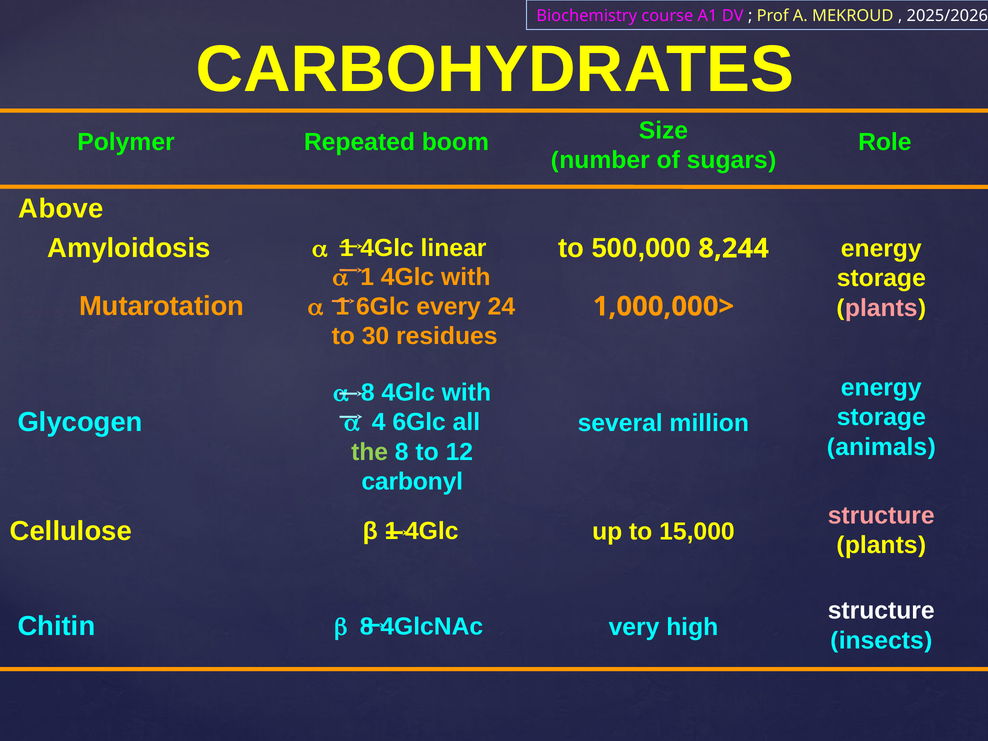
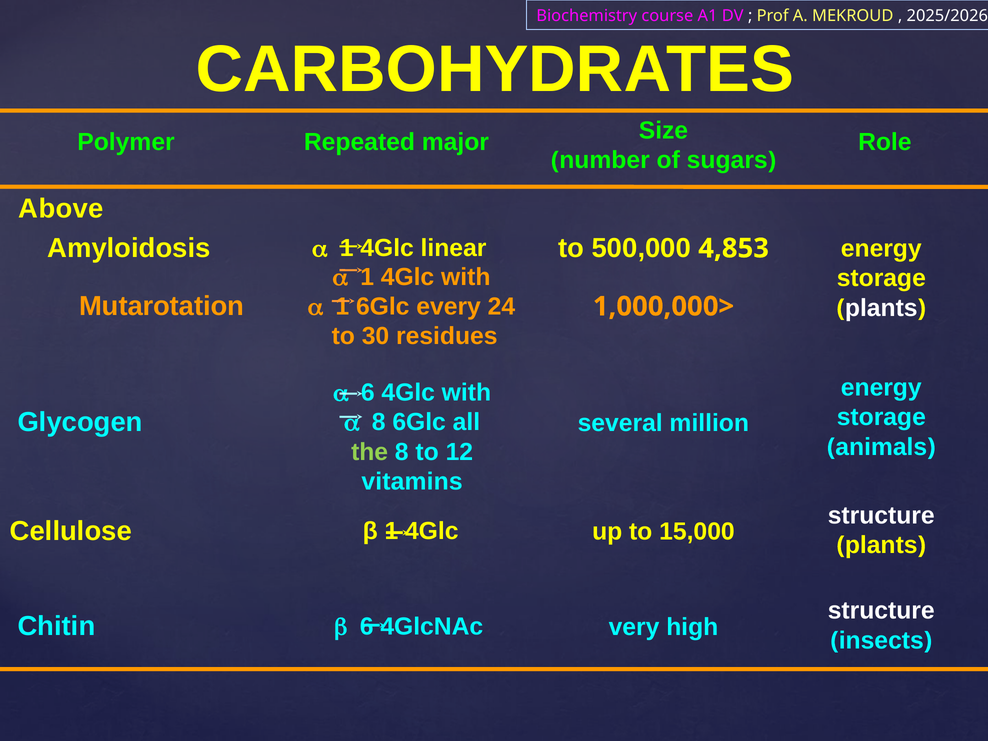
boom: boom -> major
8,244: 8,244 -> 4,853
plants at (881, 308) colour: pink -> white
a 8: 8 -> 6
a 4: 4 -> 8
carbonyl: carbonyl -> vitamins
structure at (881, 515) colour: pink -> white
b 8: 8 -> 6
